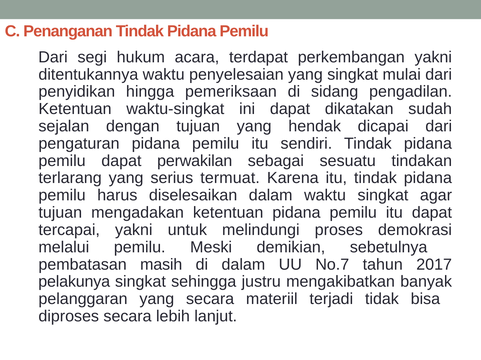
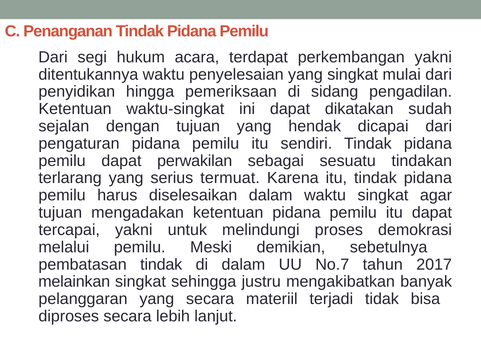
pembatasan masih: masih -> tindak
pelakunya: pelakunya -> melainkan
